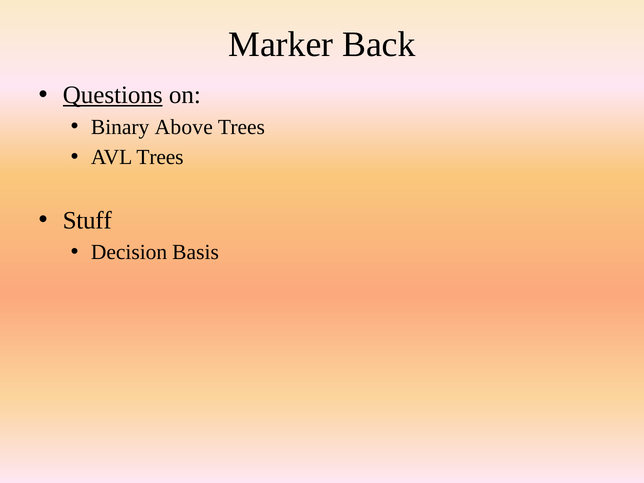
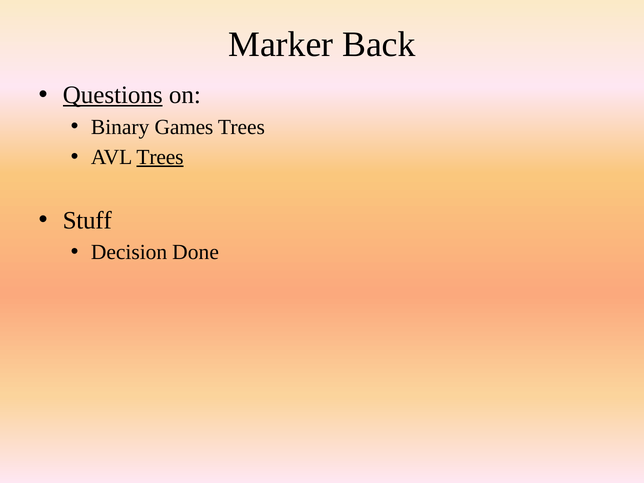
Above: Above -> Games
Trees at (160, 157) underline: none -> present
Basis: Basis -> Done
